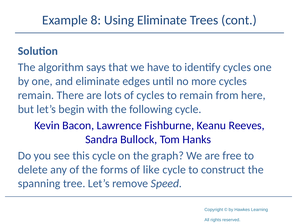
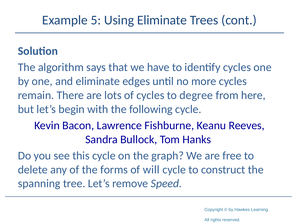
8: 8 -> 5
to remain: remain -> degree
like: like -> will
